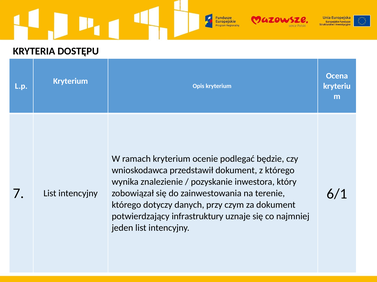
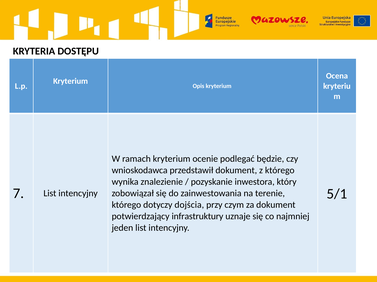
6/1: 6/1 -> 5/1
danych: danych -> dojścia
